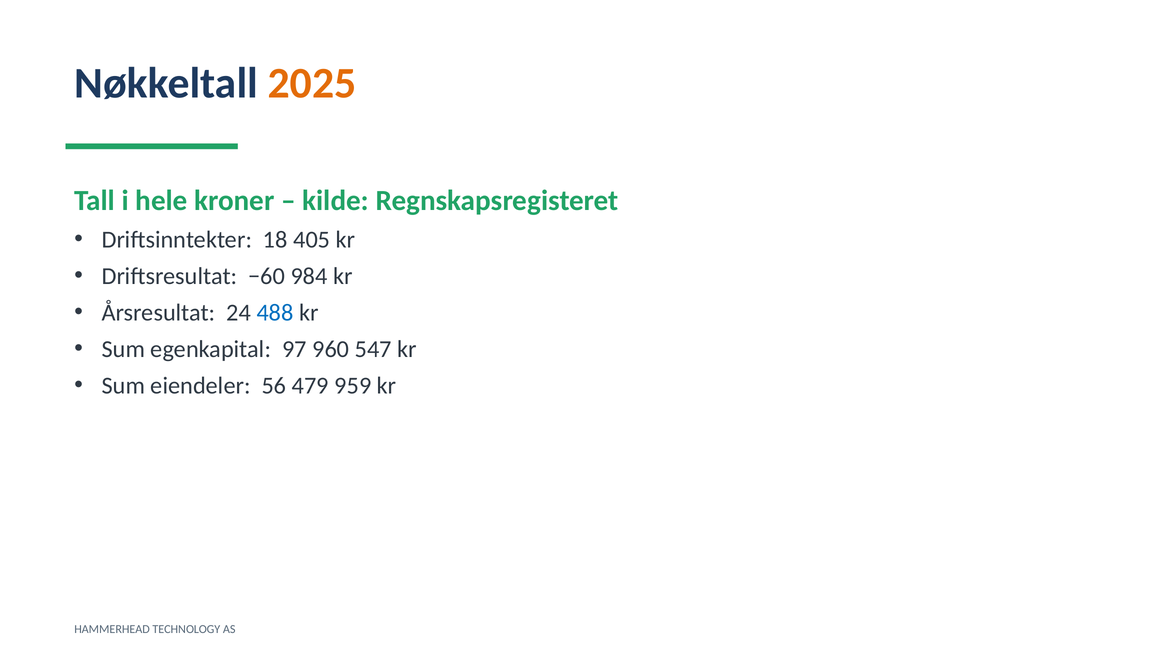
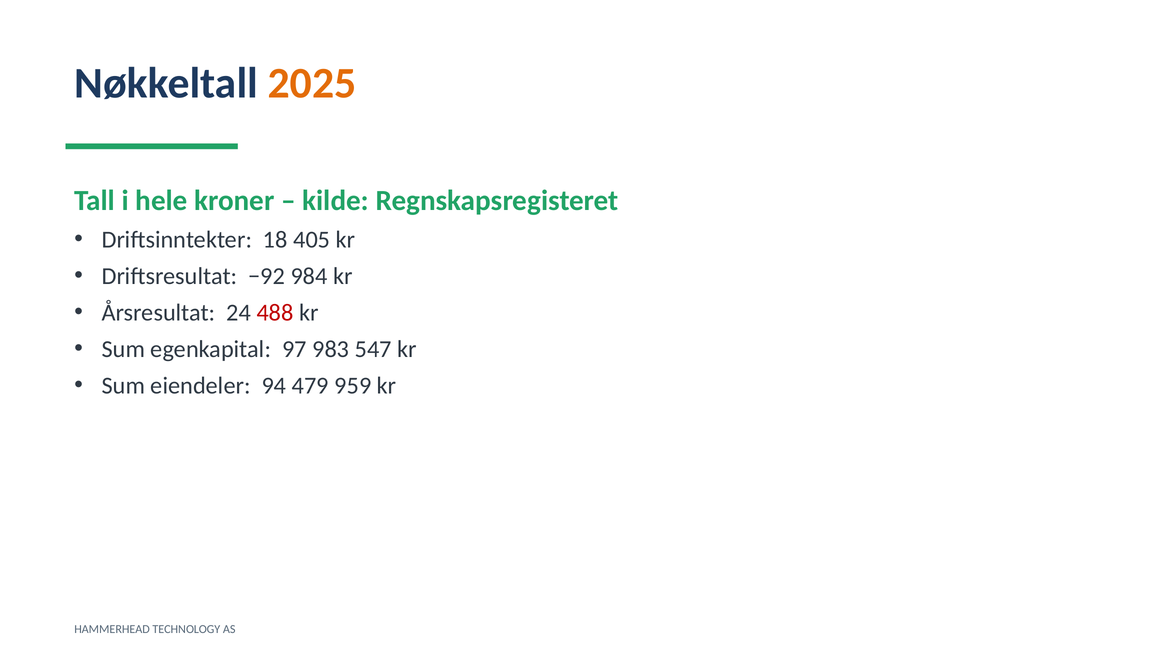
−60: −60 -> −92
488 colour: blue -> red
960: 960 -> 983
56: 56 -> 94
